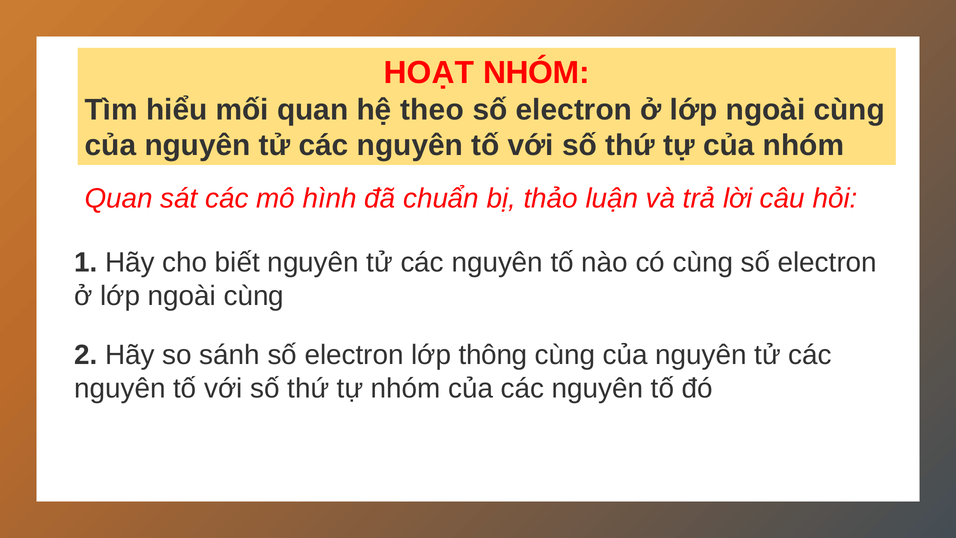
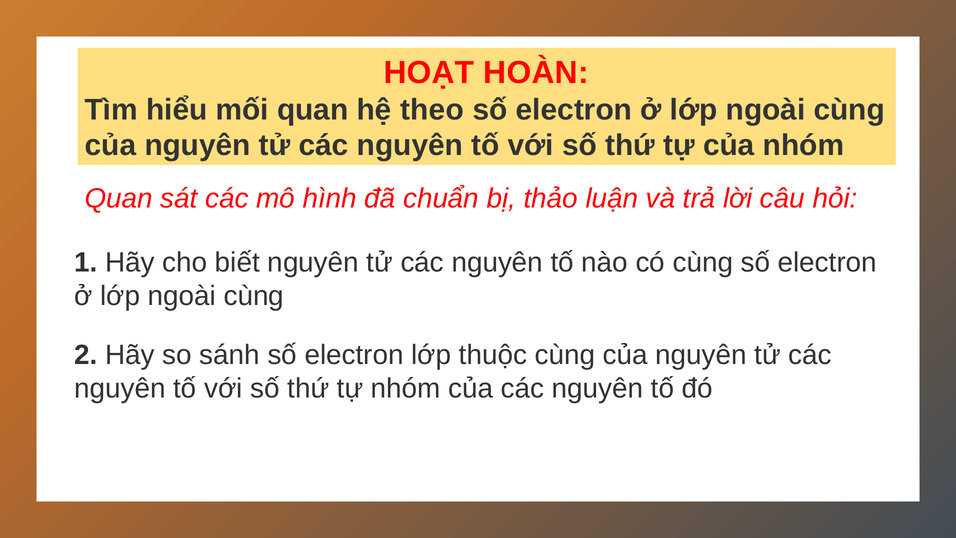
HOẠT NHÓM: NHÓM -> HOÀN
thông: thông -> thuộc
